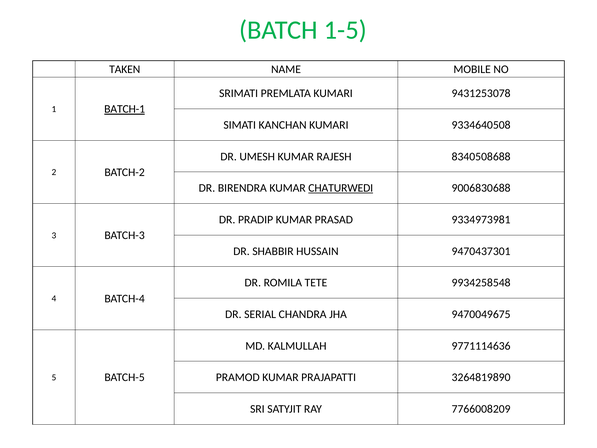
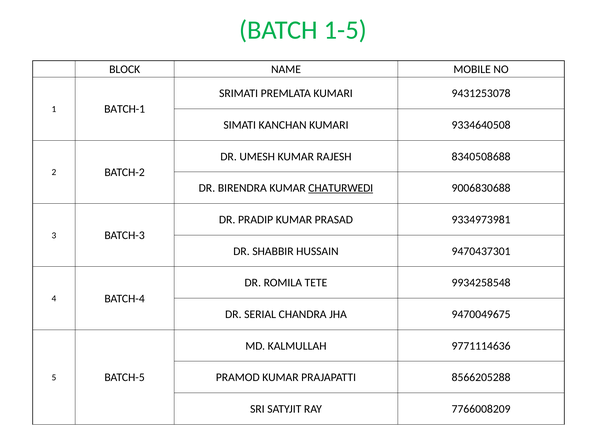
TAKEN: TAKEN -> BLOCK
BATCH-1 underline: present -> none
3264819890: 3264819890 -> 8566205288
